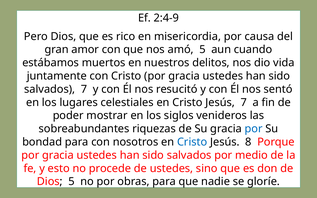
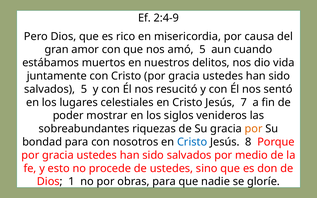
salvados 7: 7 -> 5
por at (254, 129) colour: blue -> orange
Dios 5: 5 -> 1
